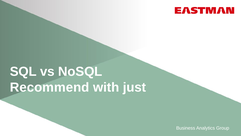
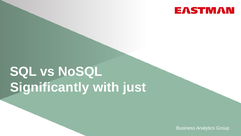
Recommend: Recommend -> Significantly
